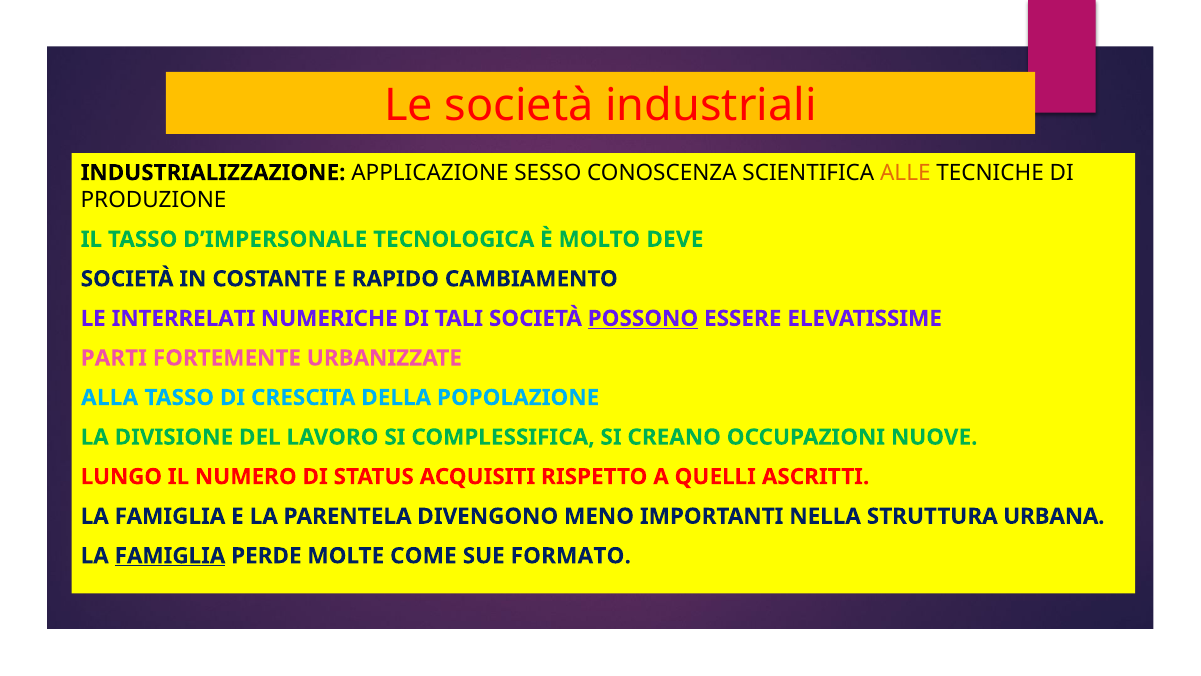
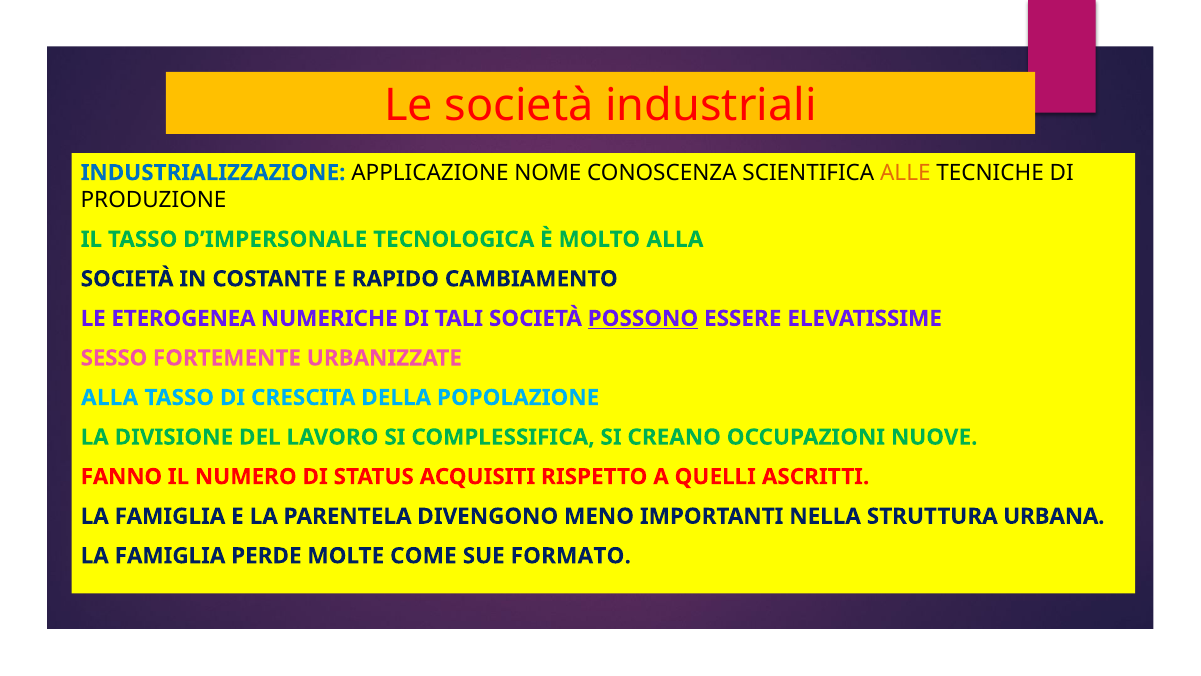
INDUSTRIALIZZAZIONE colour: black -> blue
SESSO: SESSO -> NOME
MOLTO DEVE: DEVE -> ALLA
INTERRELATI: INTERRELATI -> ETEROGENEA
PARTI: PARTI -> SESSO
LUNGO: LUNGO -> FANNO
FAMIGLIA at (170, 556) underline: present -> none
